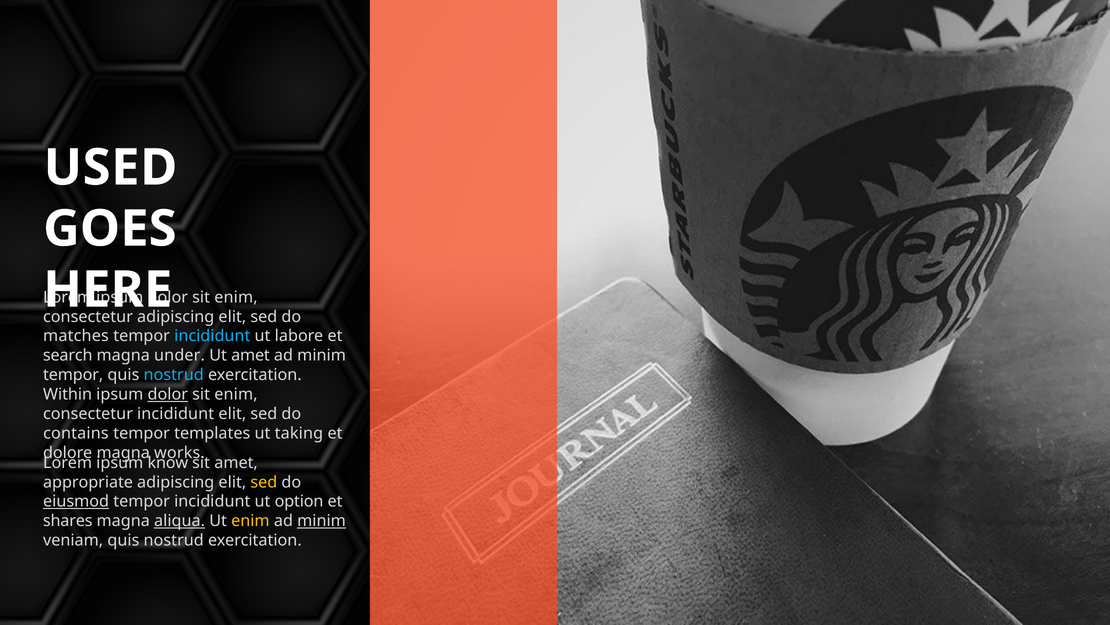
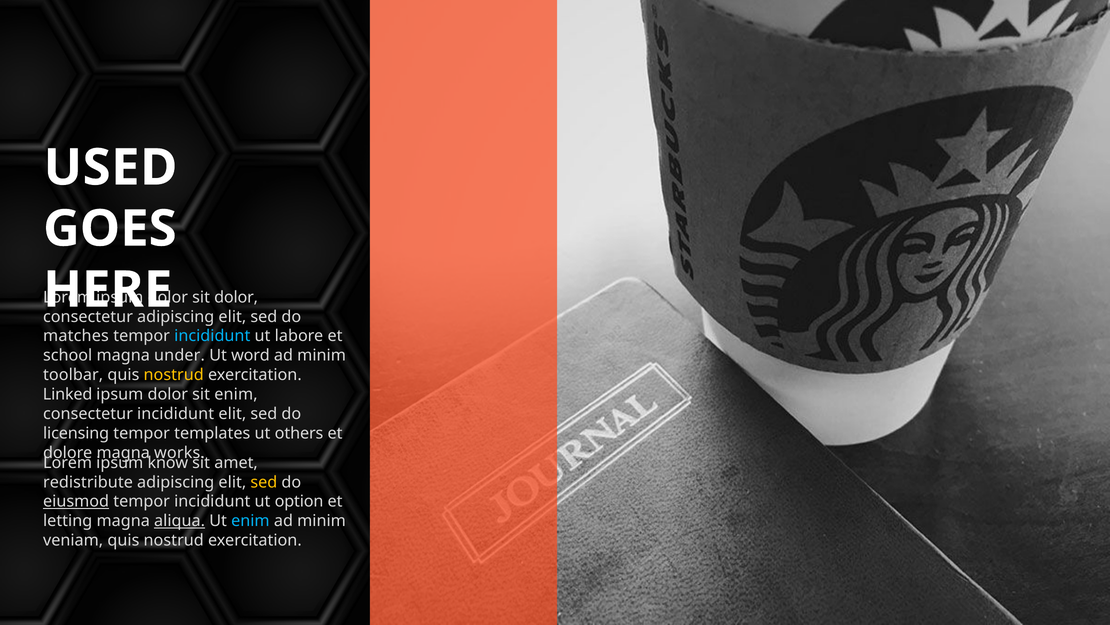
enim at (236, 297): enim -> dolor
search: search -> school
Ut amet: amet -> word
tempor at (73, 375): tempor -> toolbar
nostrud at (174, 375) colour: light blue -> yellow
Within: Within -> Linked
dolor at (168, 394) underline: present -> none
contains: contains -> licensing
taking: taking -> others
appropriate: appropriate -> redistribute
shares: shares -> letting
enim at (250, 521) colour: yellow -> light blue
minim at (322, 521) underline: present -> none
